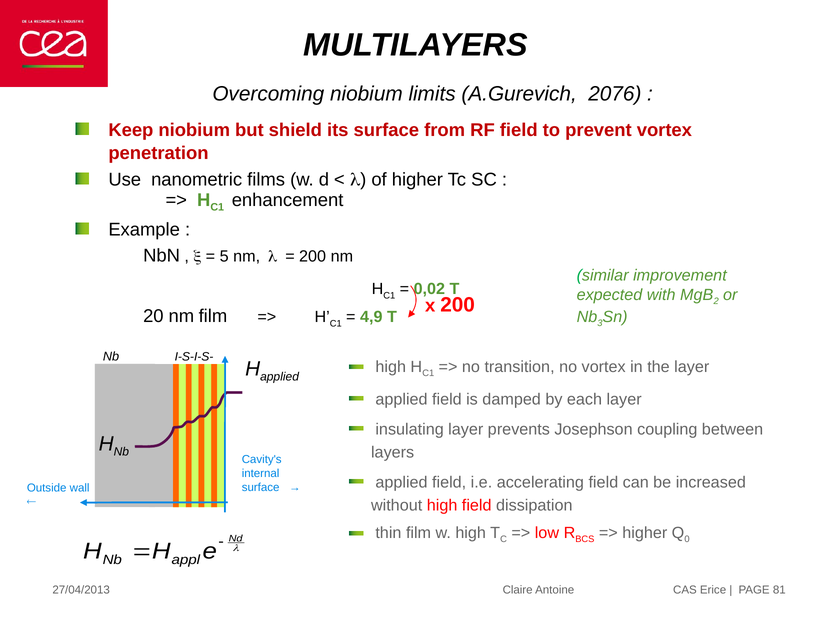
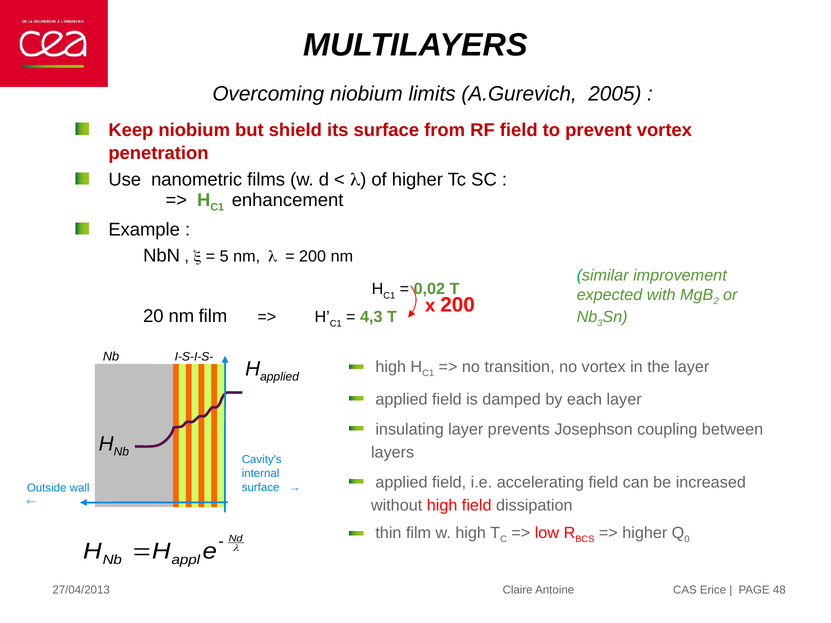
2076: 2076 -> 2005
4,9: 4,9 -> 4,3
81: 81 -> 48
